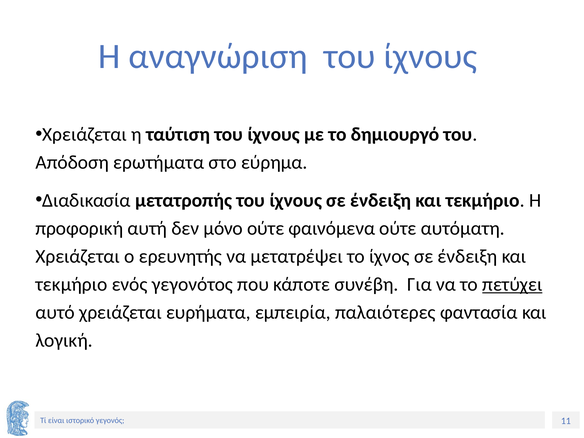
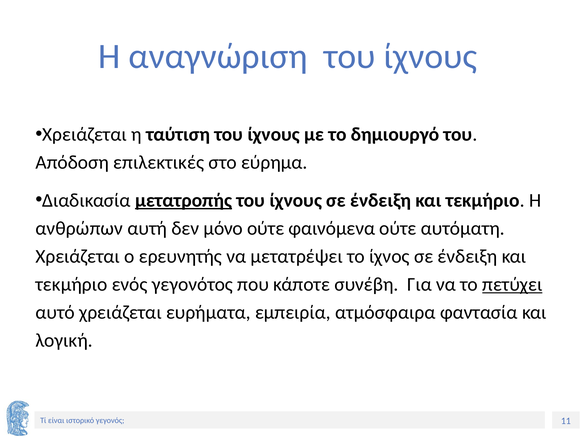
ερωτήματα: ερωτήματα -> επιλεκτικές
μετατροπής underline: none -> present
προφορική: προφορική -> ανθρώπων
παλαιότερες: παλαιότερες -> ατμόσφαιρα
